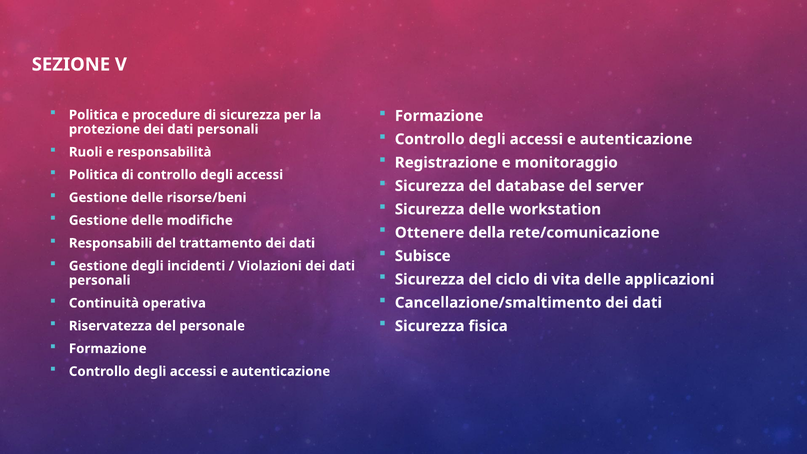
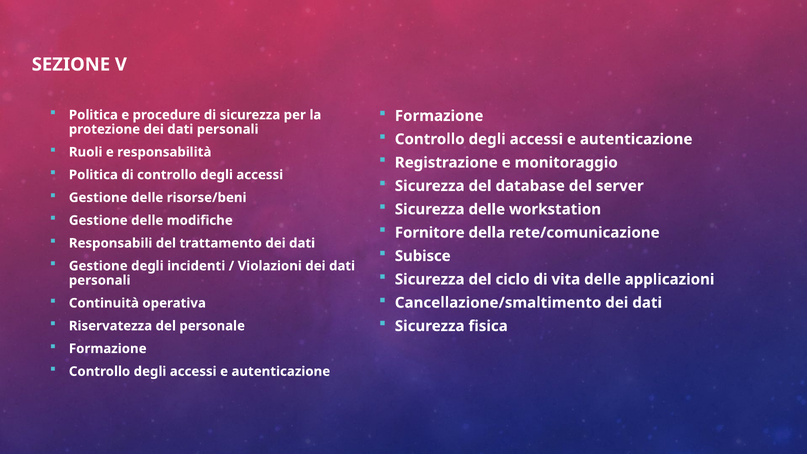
Ottenere: Ottenere -> Fornitore
